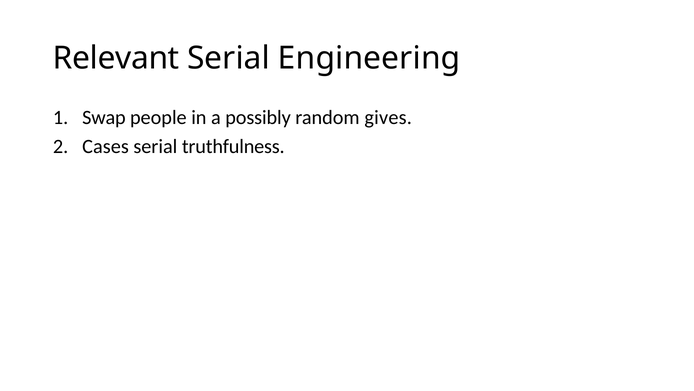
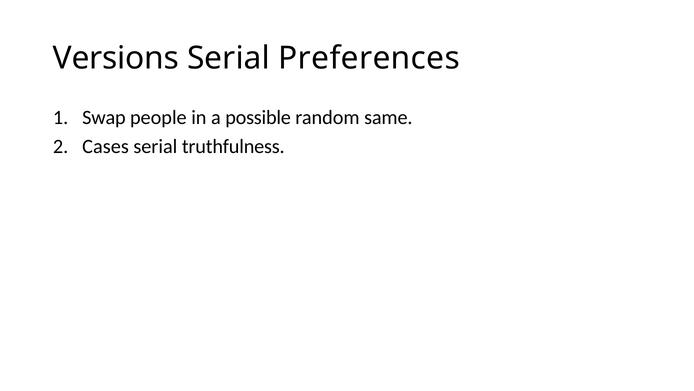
Relevant: Relevant -> Versions
Engineering: Engineering -> Preferences
possibly: possibly -> possible
gives: gives -> same
